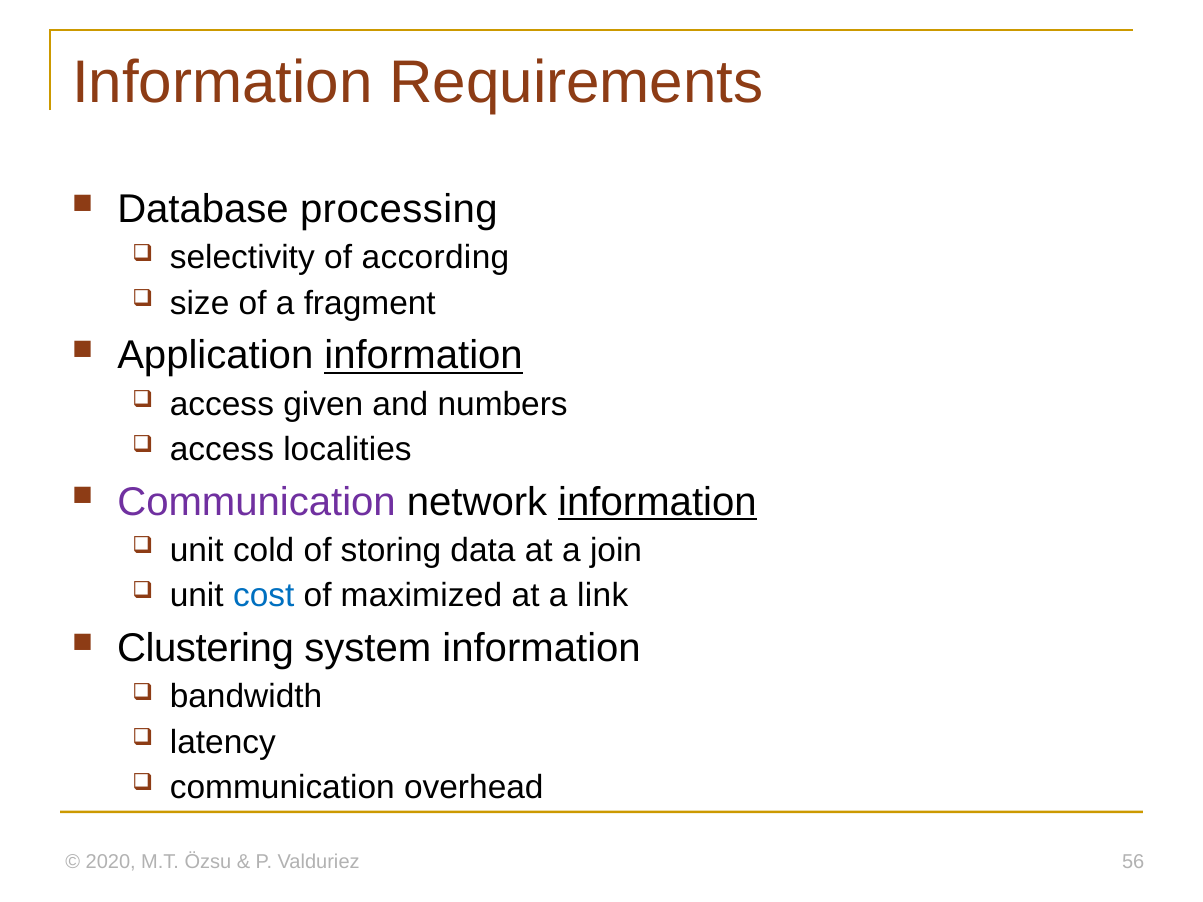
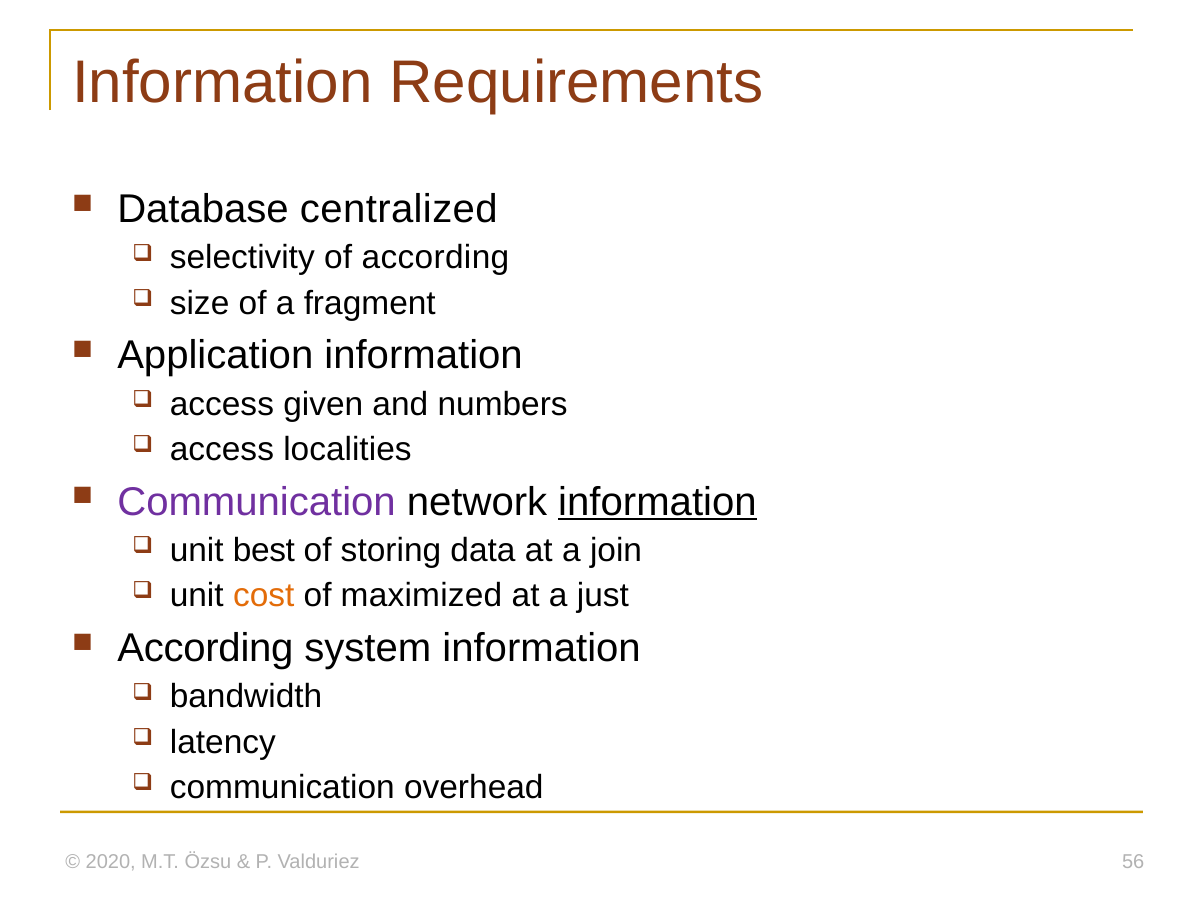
processing: processing -> centralized
information at (424, 356) underline: present -> none
cold: cold -> best
cost colour: blue -> orange
link: link -> just
Clustering at (205, 648): Clustering -> According
